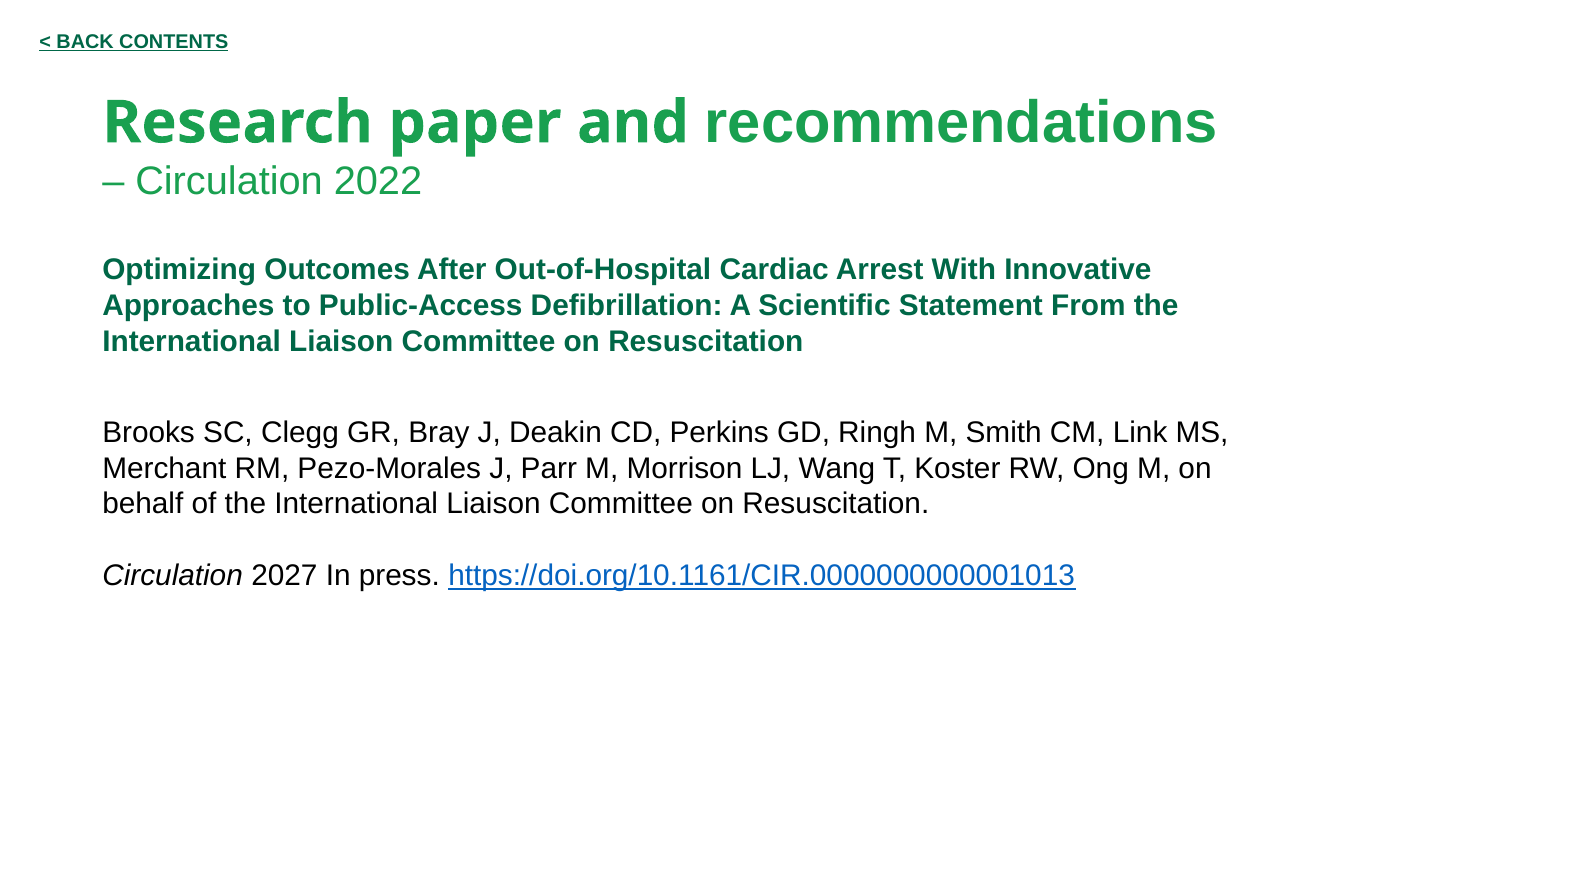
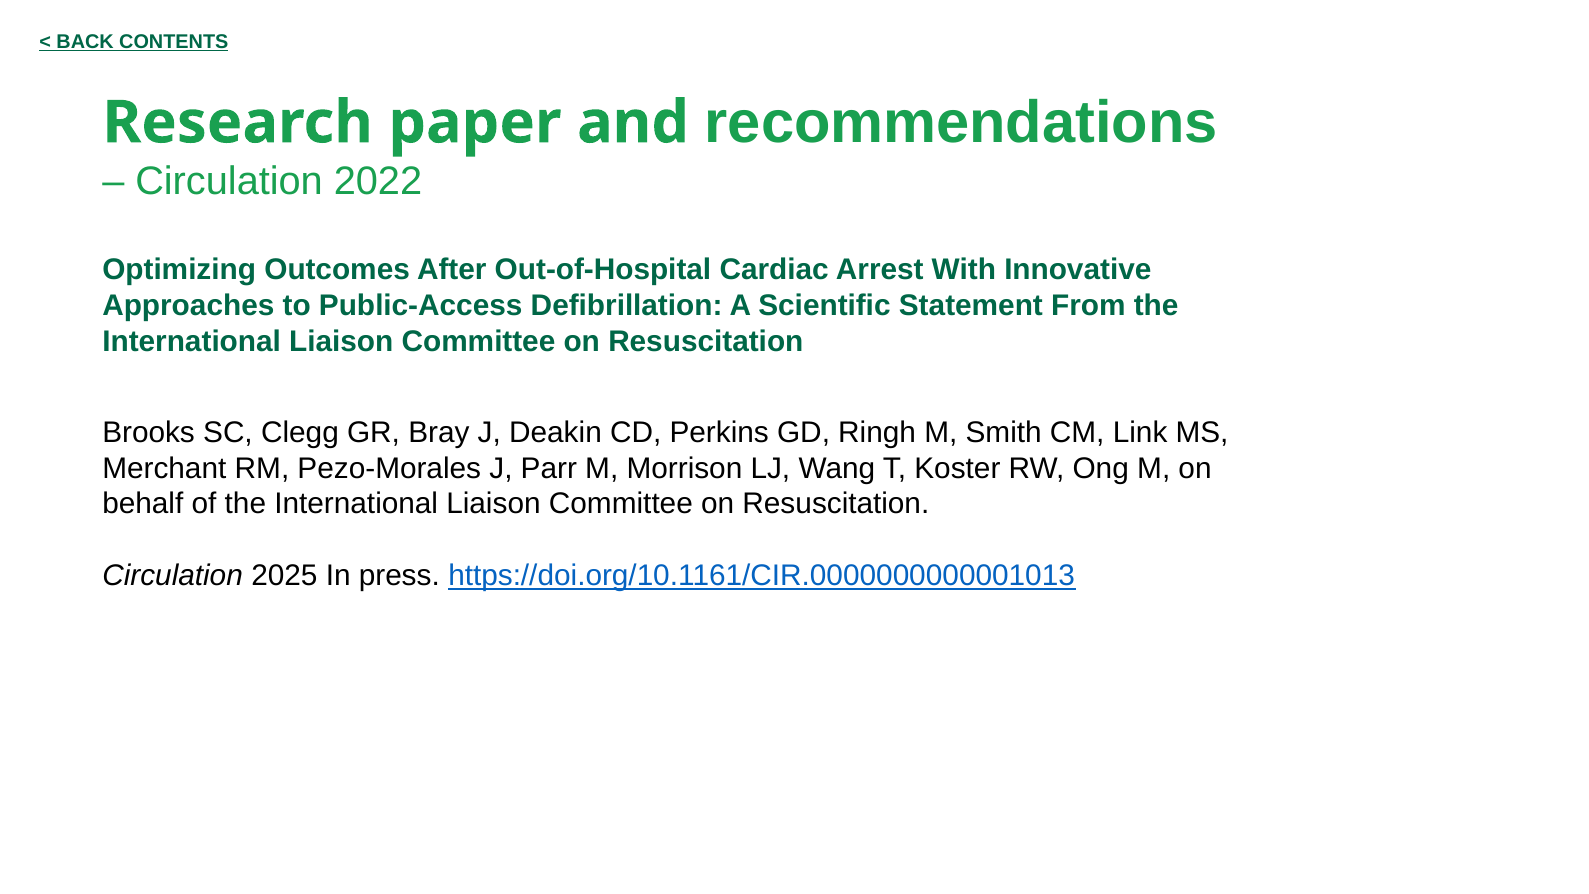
2027: 2027 -> 2025
